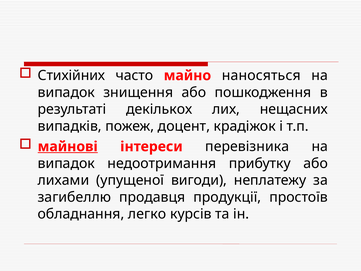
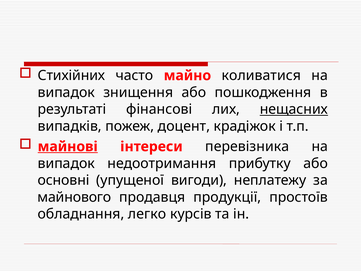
наносяться: наносяться -> коливатися
декількох: декількох -> фінансові
нещасних underline: none -> present
лихами: лихами -> основні
загибеллю: загибеллю -> майнового
